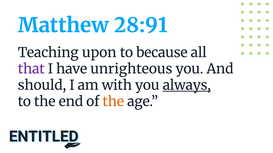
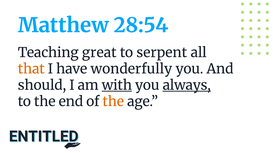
28:91: 28:91 -> 28:54
upon: upon -> great
because: because -> serpent
that colour: purple -> orange
unrighteous: unrighteous -> wonderfully
with underline: none -> present
